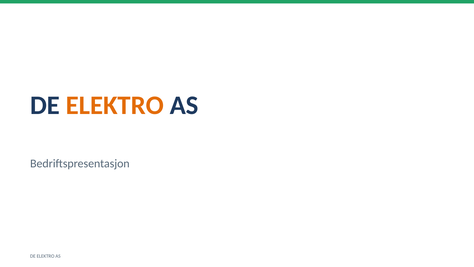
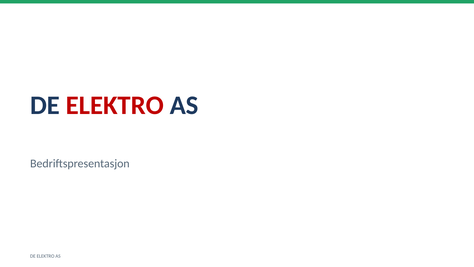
ELEKTRO at (115, 105) colour: orange -> red
